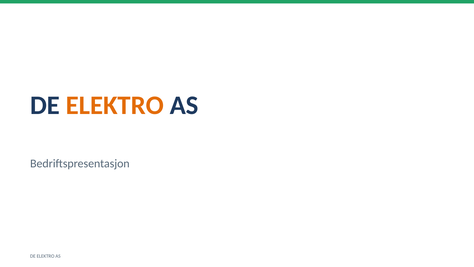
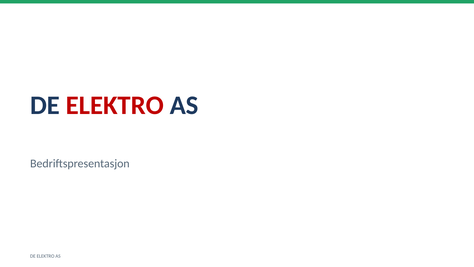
ELEKTRO at (115, 105) colour: orange -> red
